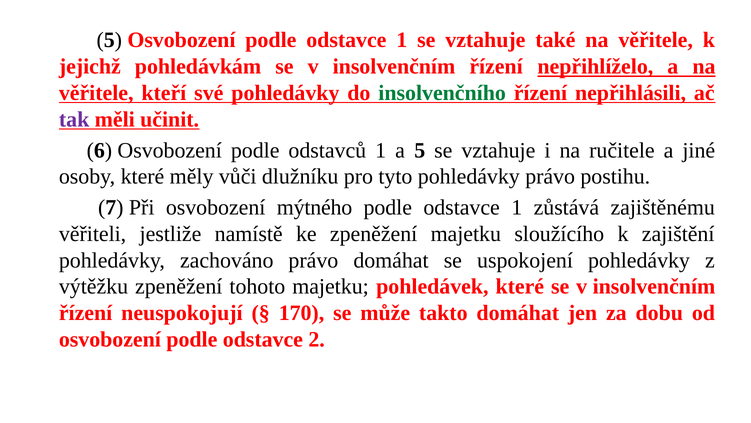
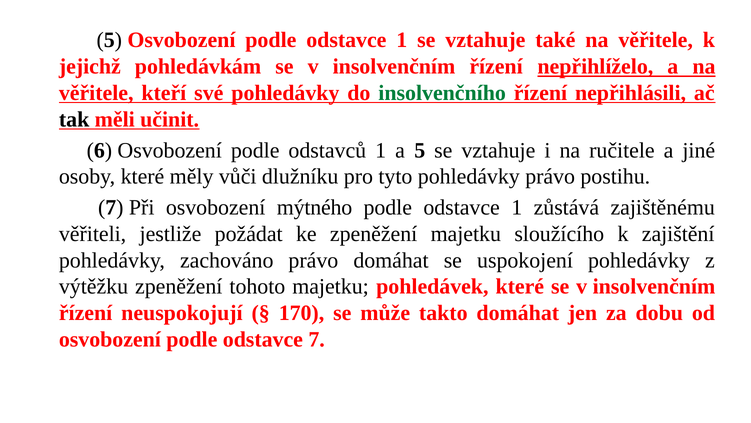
tak colour: purple -> black
namístě: namístě -> požádat
odstavce 2: 2 -> 7
